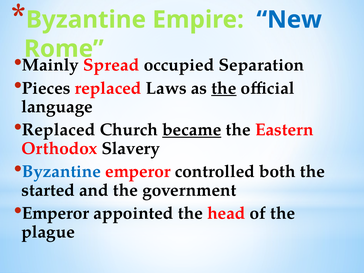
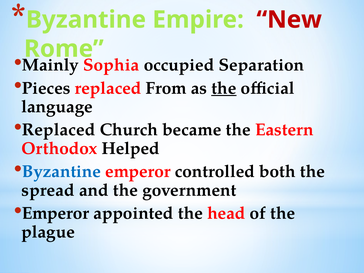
New colour: blue -> red
Spread: Spread -> Sophia
Laws: Laws -> From
became underline: present -> none
Slavery: Slavery -> Helped
started: started -> spread
